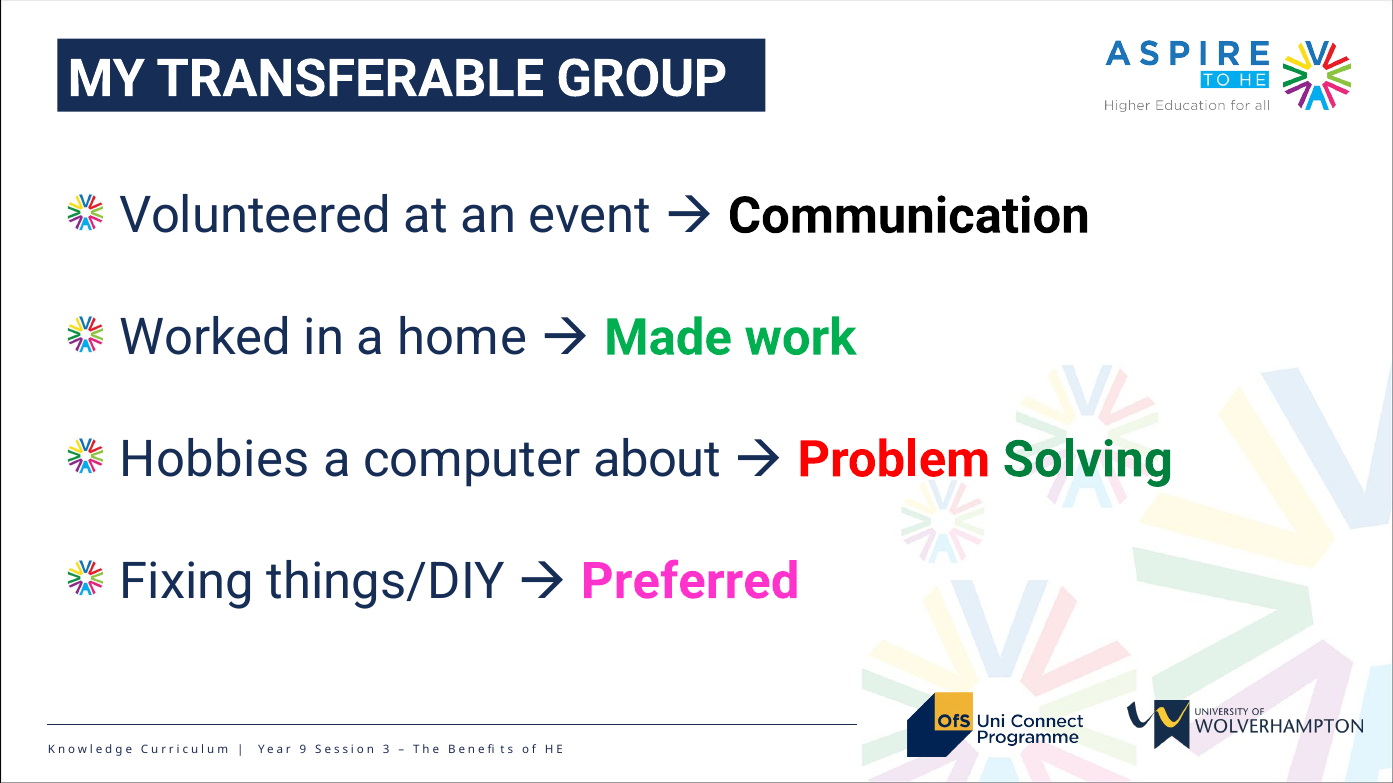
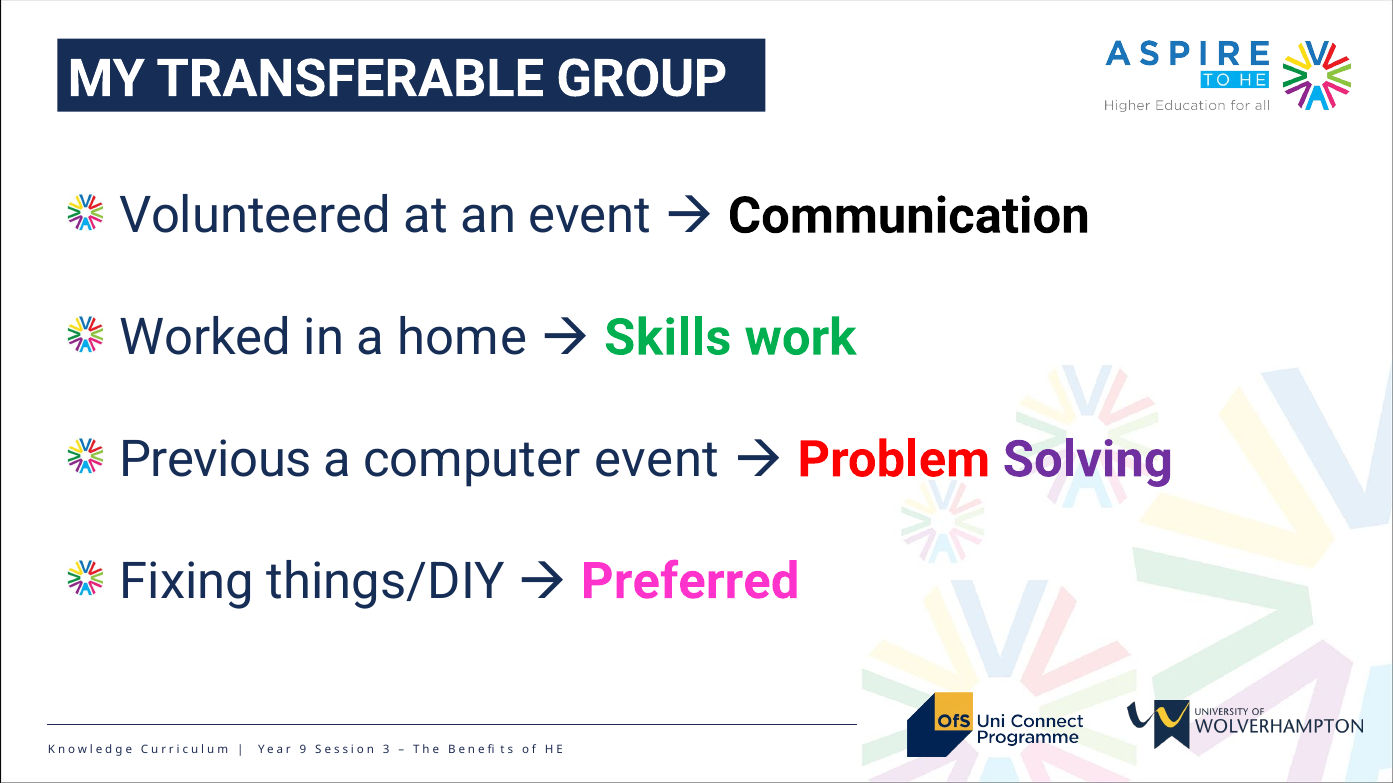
Made: Made -> Skills
Hobbies: Hobbies -> Previous
computer about: about -> event
Solving colour: green -> purple
